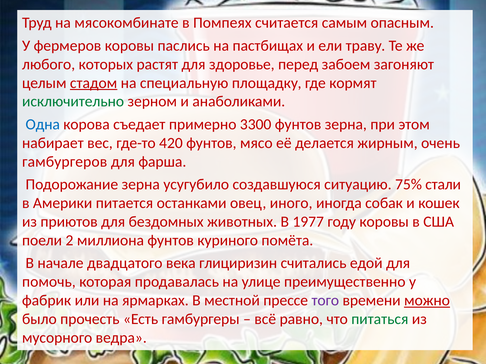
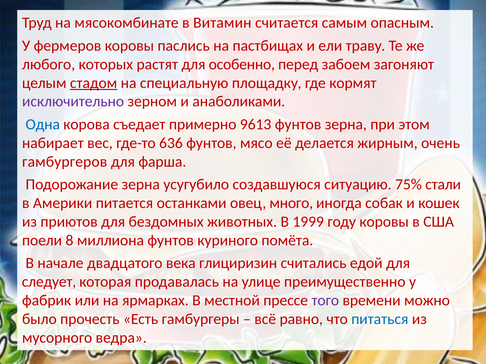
Помпеях: Помпеях -> Витамин
здоровье: здоровье -> особенно
исключительно colour: green -> purple
3300: 3300 -> 9613
420: 420 -> 636
иного: иного -> много
1977: 1977 -> 1999
2: 2 -> 8
помочь: помочь -> следует
можно underline: present -> none
питаться colour: green -> blue
